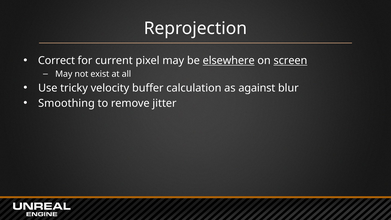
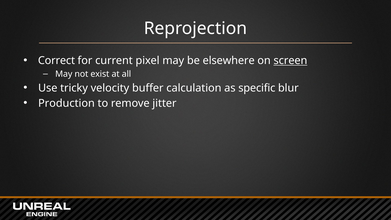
elsewhere underline: present -> none
against: against -> specific
Smoothing: Smoothing -> Production
